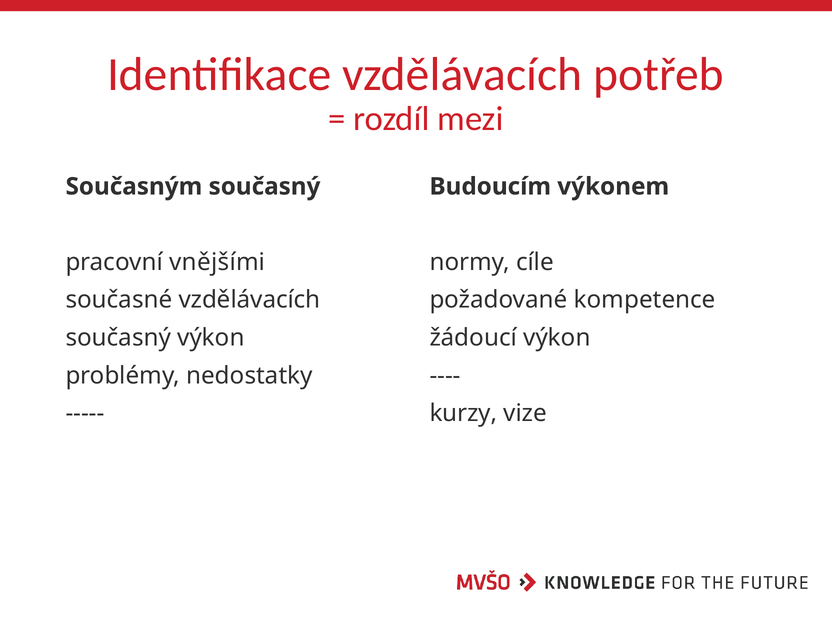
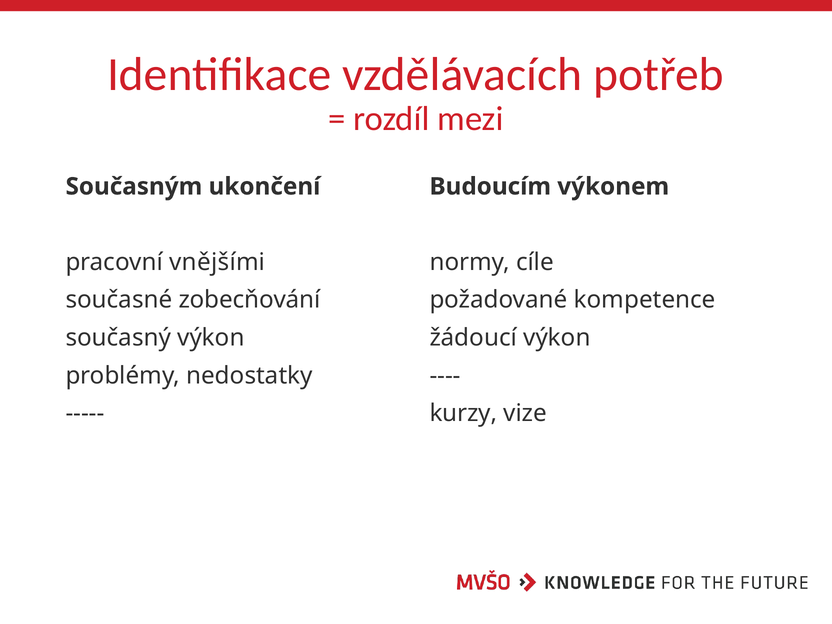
Současným současný: současný -> ukončení
současné vzdělávacích: vzdělávacích -> zobecňování
